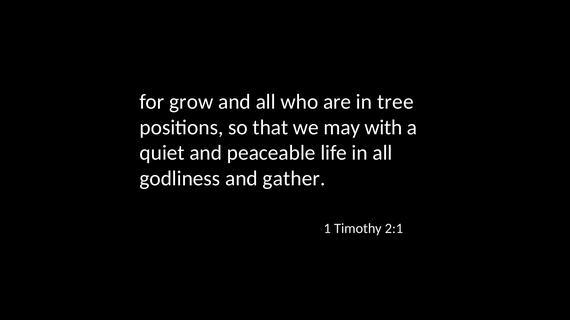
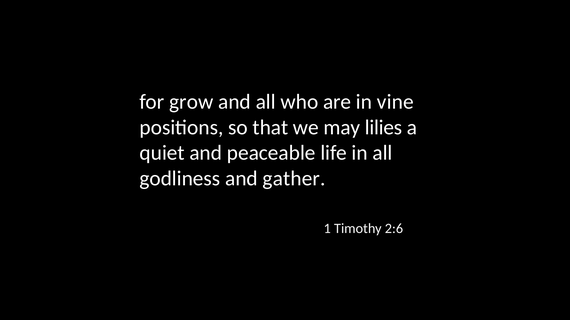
tree: tree -> vine
with: with -> lilies
2:1: 2:1 -> 2:6
